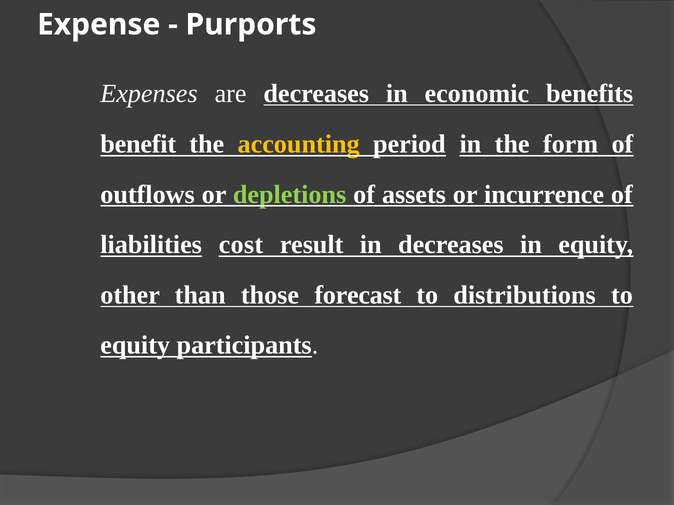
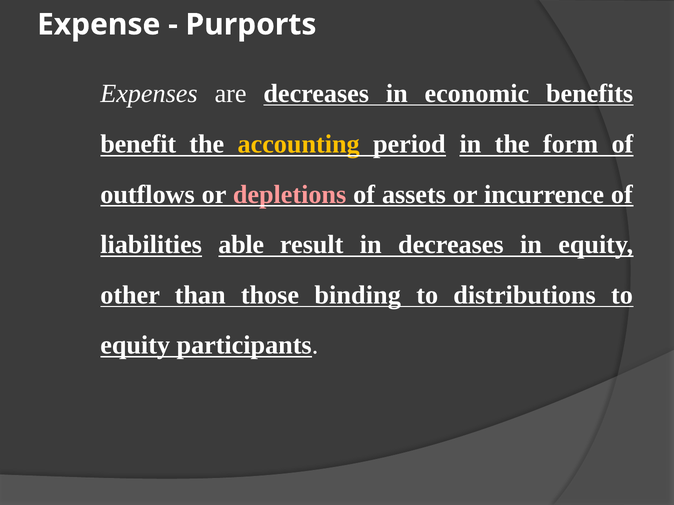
depletions colour: light green -> pink
cost: cost -> able
forecast: forecast -> binding
